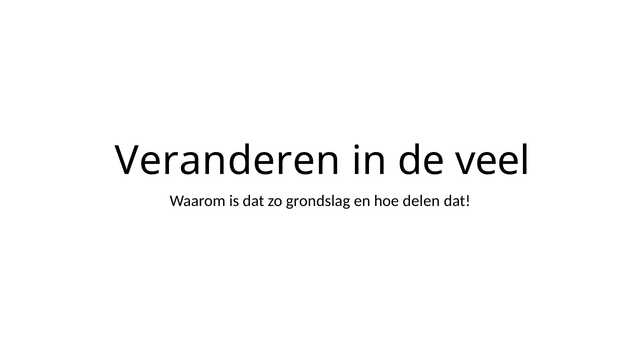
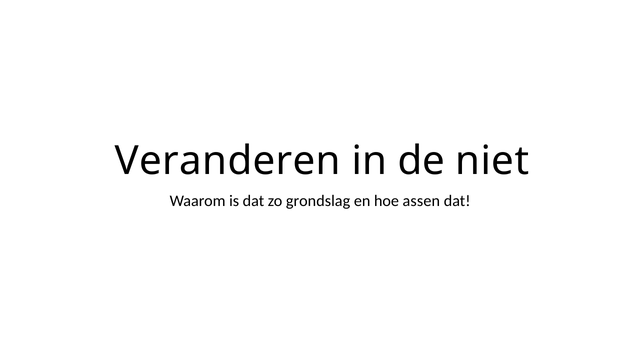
veel: veel -> niet
delen: delen -> assen
